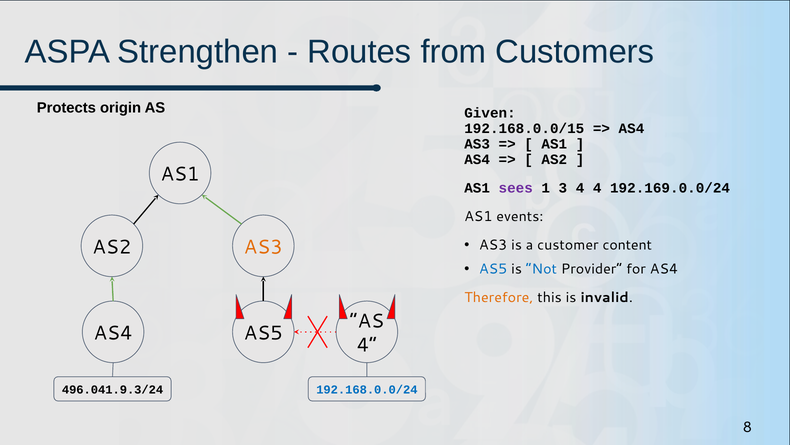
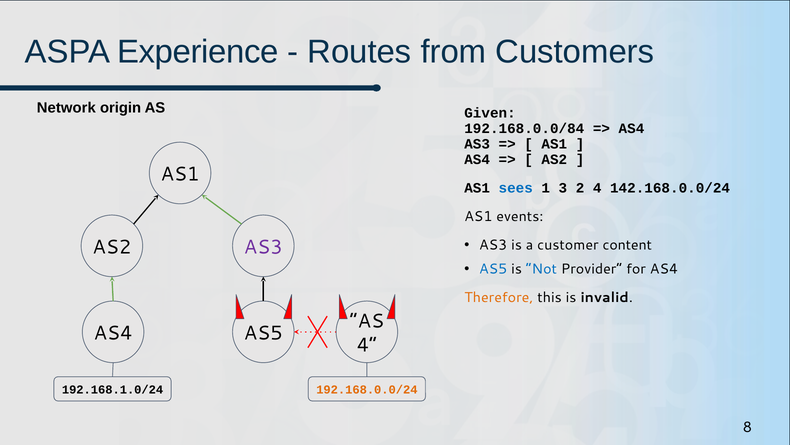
Strengthen: Strengthen -> Experience
Protects: Protects -> Network
192.168.0.0/15: 192.168.0.0/15 -> 192.168.0.0/84
sees colour: purple -> blue
3 4: 4 -> 2
192.169.0.0/24: 192.169.0.0/24 -> 142.168.0.0/24
AS3 at (263, 247) colour: orange -> purple
496.041.9.3/24: 496.041.9.3/24 -> 192.168.1.0/24
192.168.0.0/24 colour: blue -> orange
